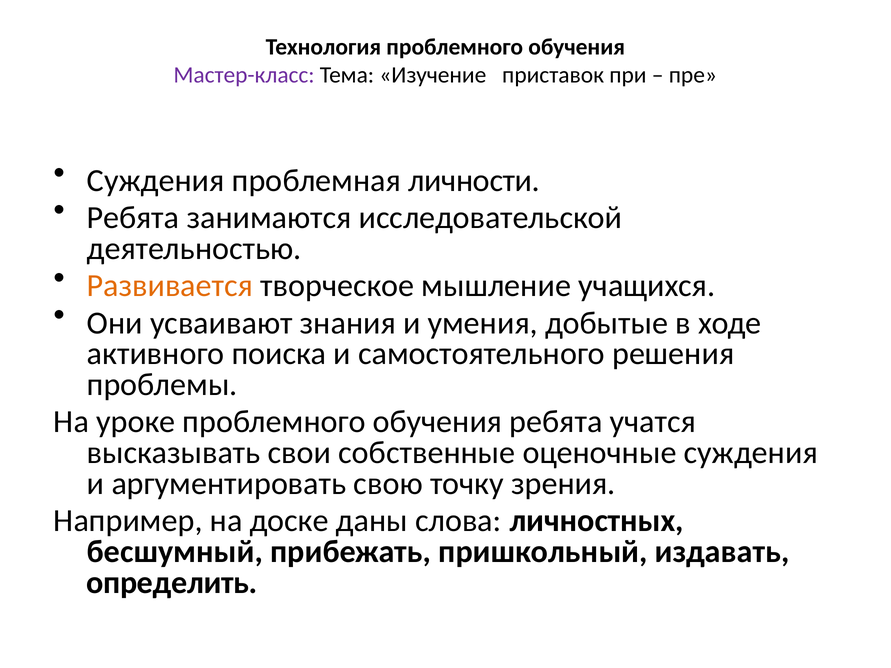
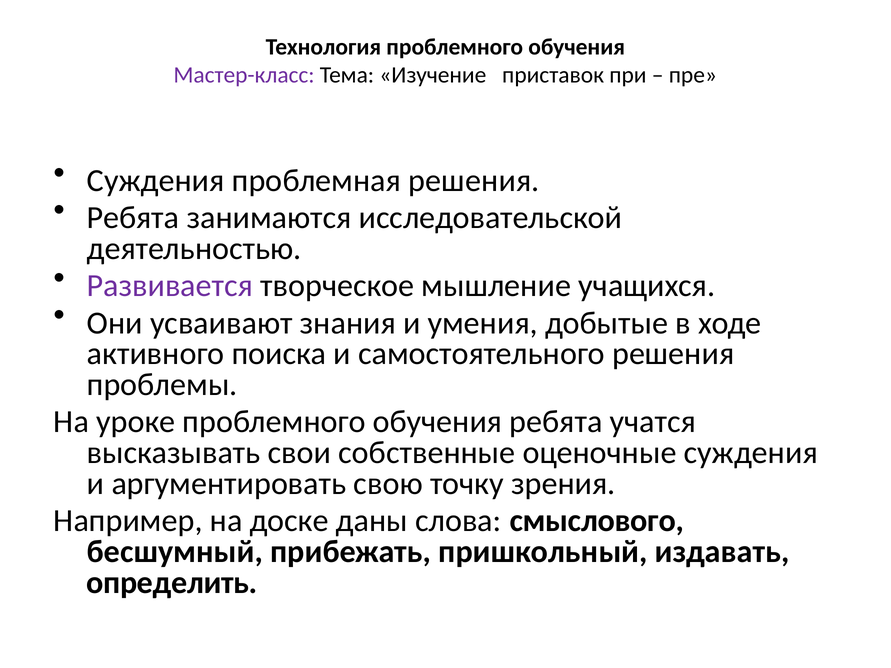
проблемная личности: личности -> решения
Развивается colour: orange -> purple
личностных: личностных -> смыслового
